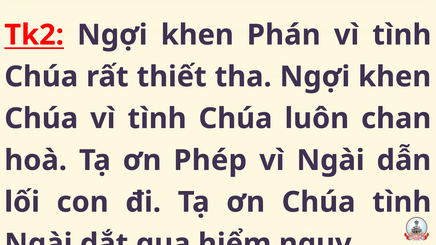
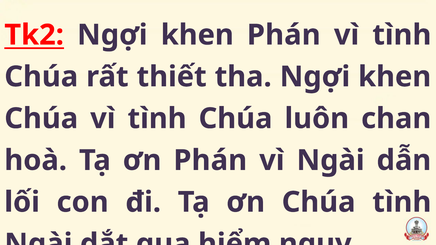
ơn Phép: Phép -> Phán
